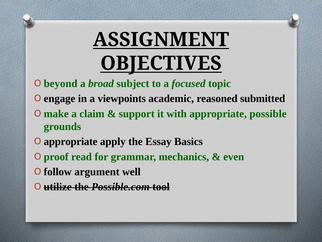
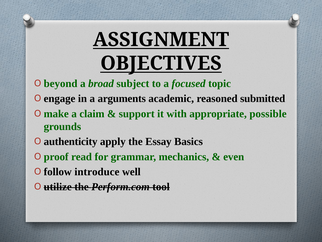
viewpoints: viewpoints -> arguments
appropriate at (71, 141): appropriate -> authenticity
argument: argument -> introduce
Possible.com: Possible.com -> Perform.com
